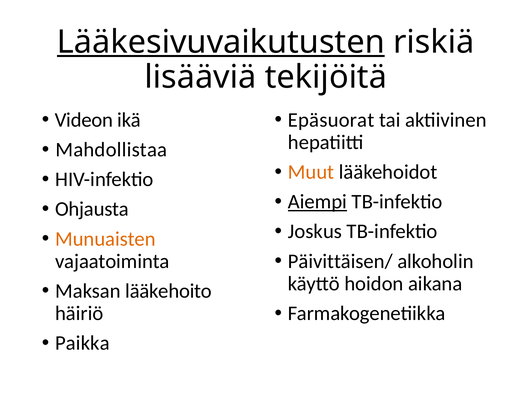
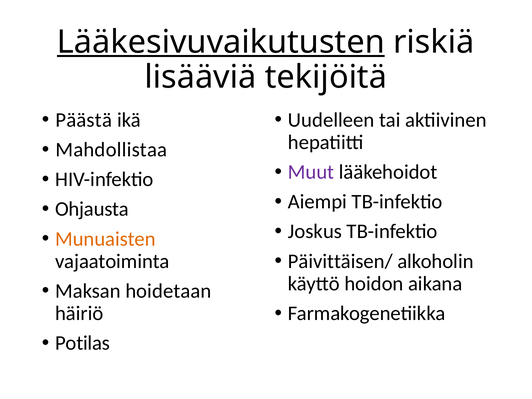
Videon: Videon -> Päästä
Epäsuorat: Epäsuorat -> Uudelleen
Muut colour: orange -> purple
Aiempi underline: present -> none
lääkehoito: lääkehoito -> hoidetaan
Paikka: Paikka -> Potilas
